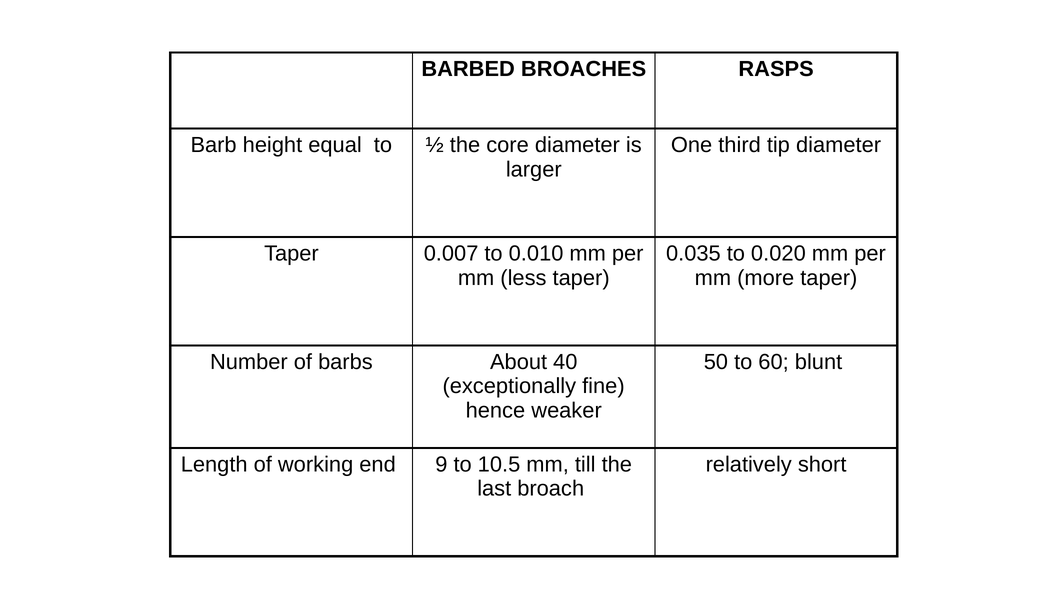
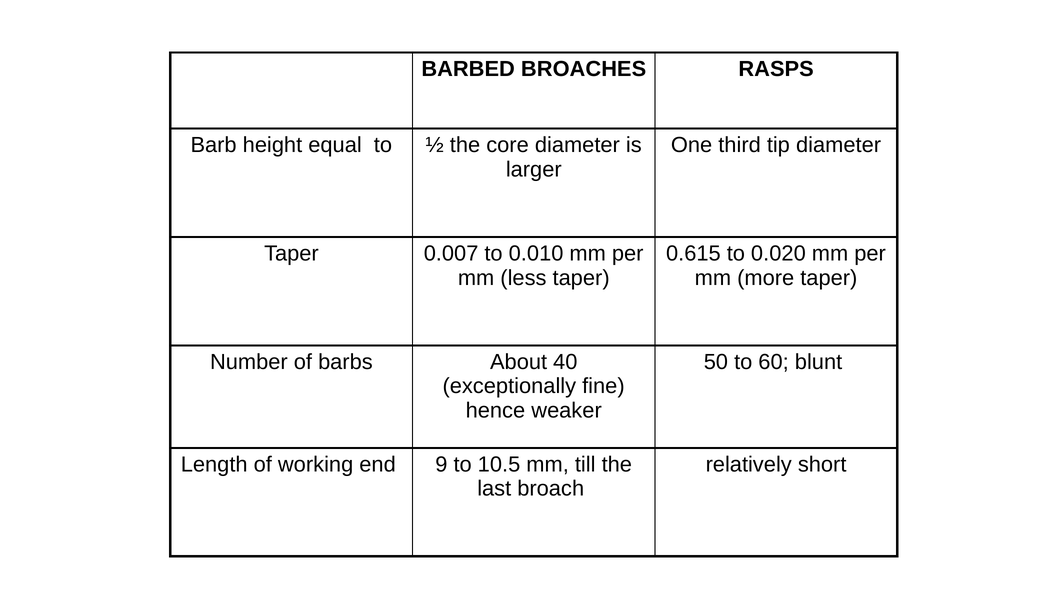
0.035: 0.035 -> 0.615
